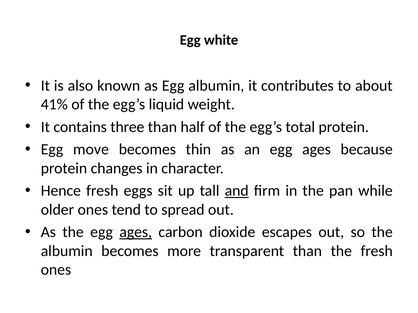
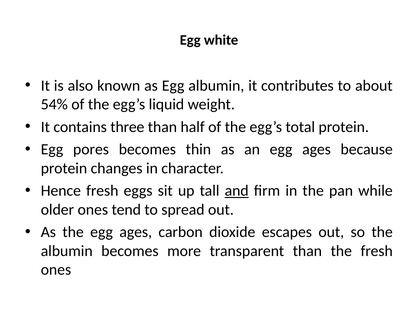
41%: 41% -> 54%
move: move -> pores
ages at (136, 232) underline: present -> none
